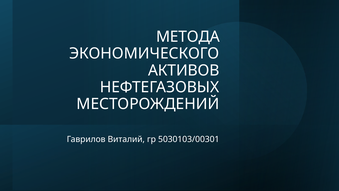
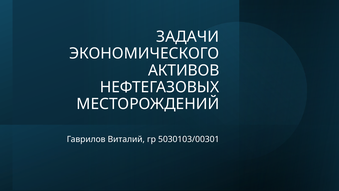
МЕТОДА: МЕТОДА -> ЗАДАЧИ
